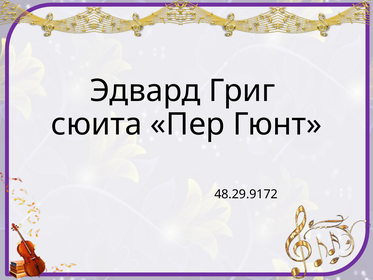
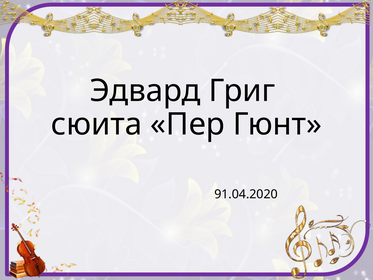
48.29.9172: 48.29.9172 -> 91.04.2020
